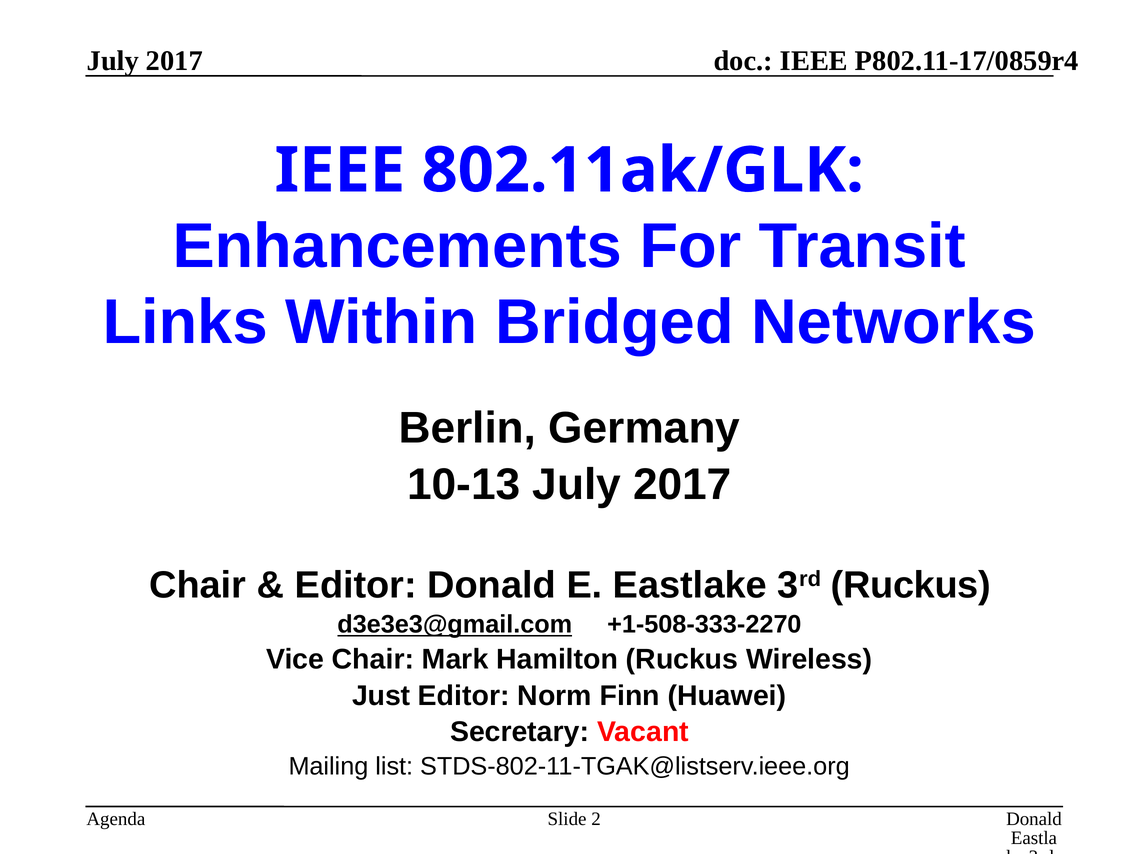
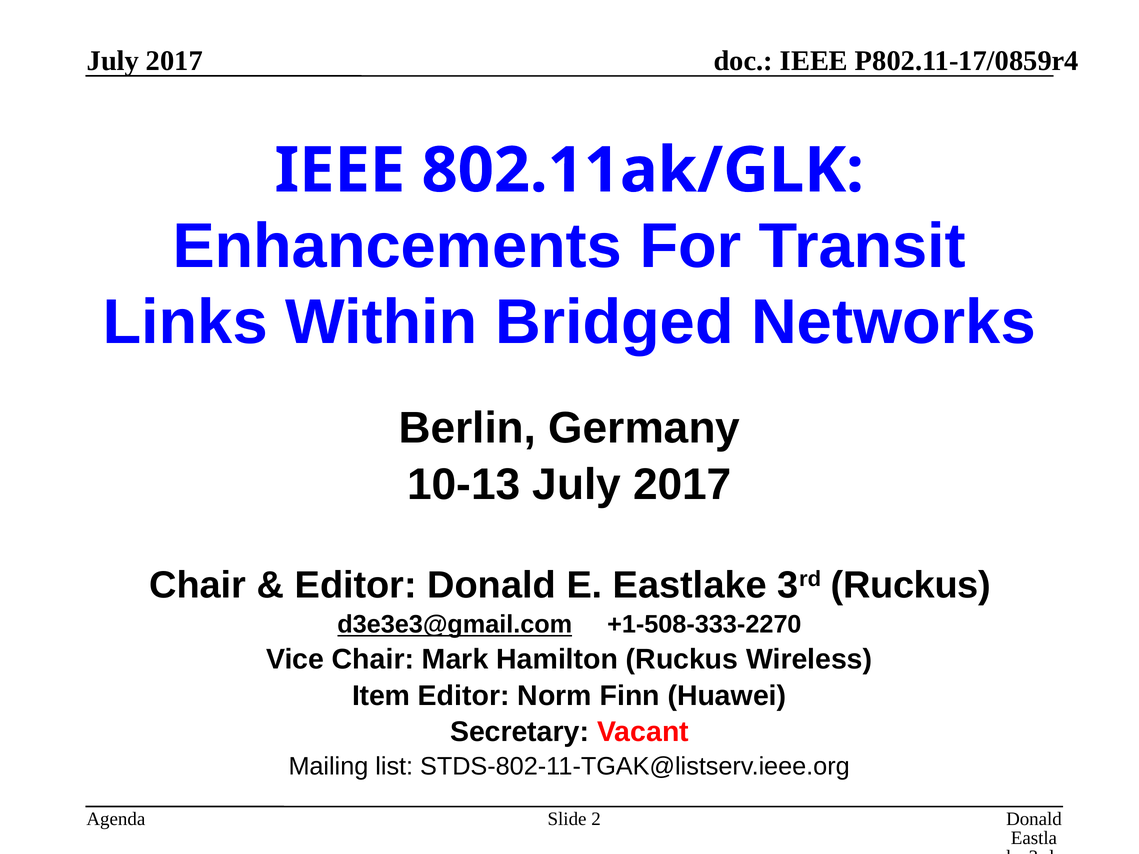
Just: Just -> Item
